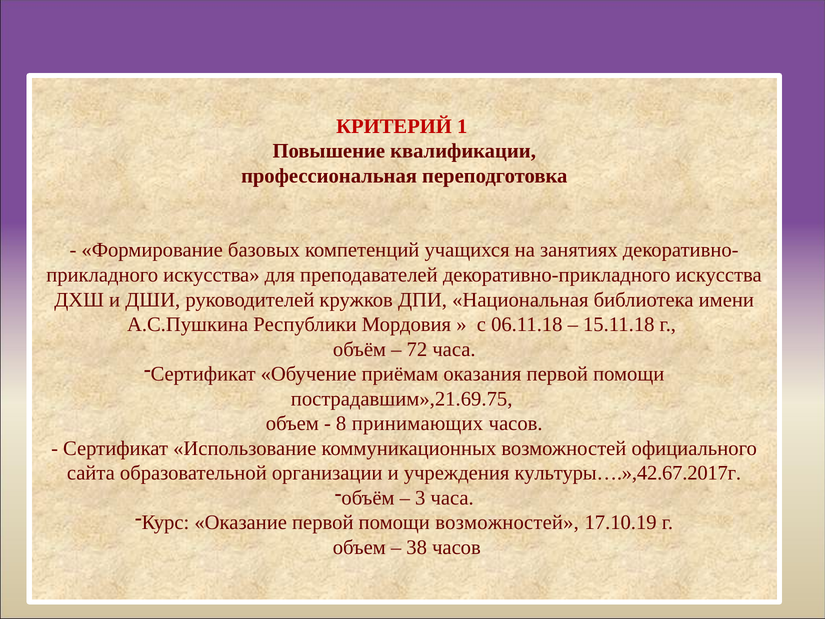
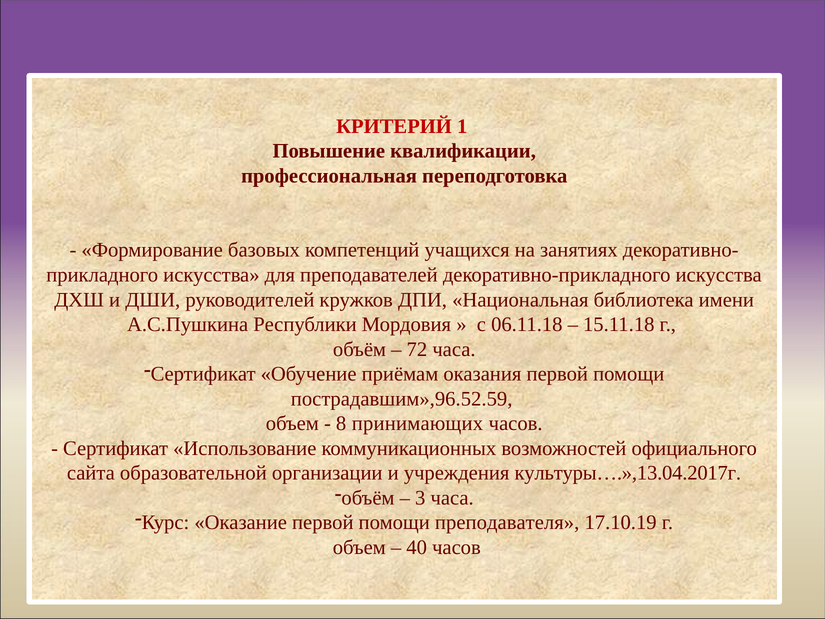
пострадавшим»,21.69.75: пострадавшим»,21.69.75 -> пострадавшим»,96.52.59
культуры….»,42.67.2017г: культуры….»,42.67.2017г -> культуры….»,13.04.2017г
помощи возможностей: возможностей -> преподавателя
38: 38 -> 40
